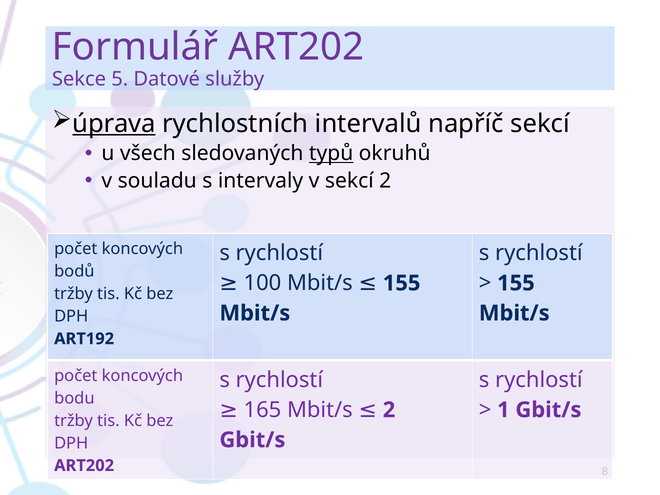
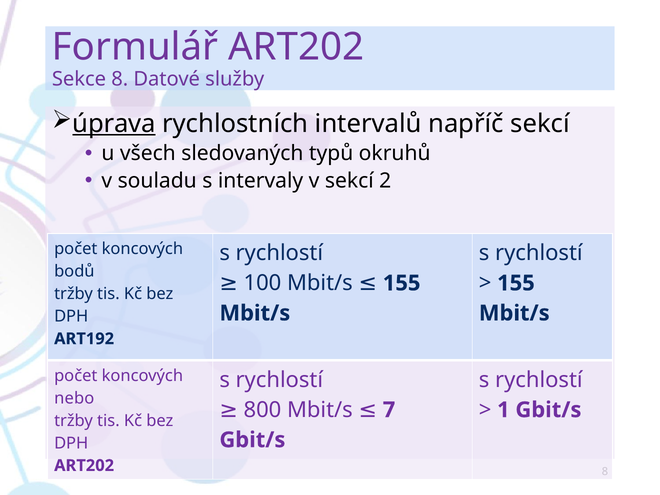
Sekce 5: 5 -> 8
typů underline: present -> none
bodu: bodu -> nebo
165: 165 -> 800
2 at (389, 410): 2 -> 7
